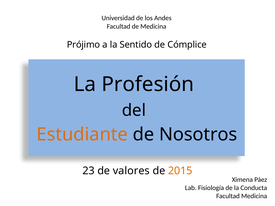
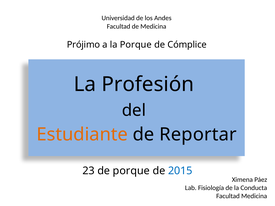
la Sentido: Sentido -> Porque
Nosotros: Nosotros -> Reportar
de valores: valores -> porque
2015 colour: orange -> blue
